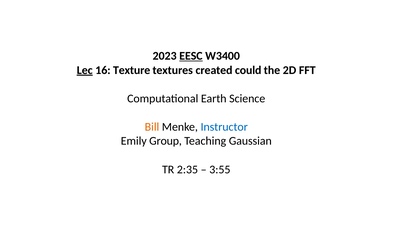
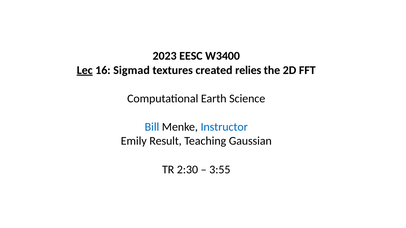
EESC underline: present -> none
Texture: Texture -> Sigmad
could: could -> relies
Bill colour: orange -> blue
Group: Group -> Result
2:35: 2:35 -> 2:30
